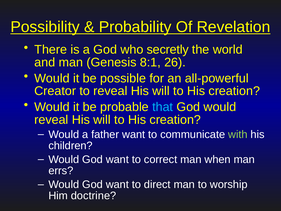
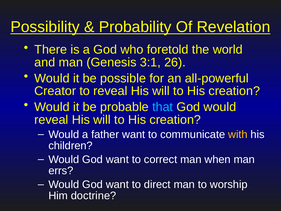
secretly: secretly -> foretold
8:1: 8:1 -> 3:1
with colour: light green -> yellow
